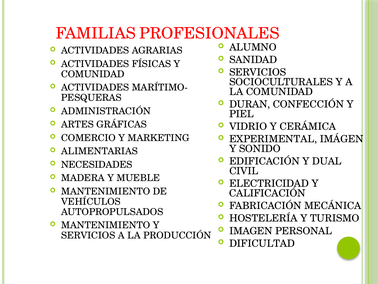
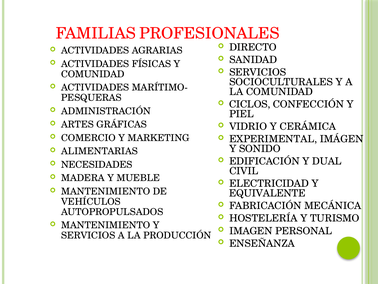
ALUMNO: ALUMNO -> DIRECTO
DURAN: DURAN -> CICLOS
CALIFICACIÓN: CALIFICACIÓN -> EQUIVALENTE
DIFICULTAD: DIFICULTAD -> ENSEÑANZA
